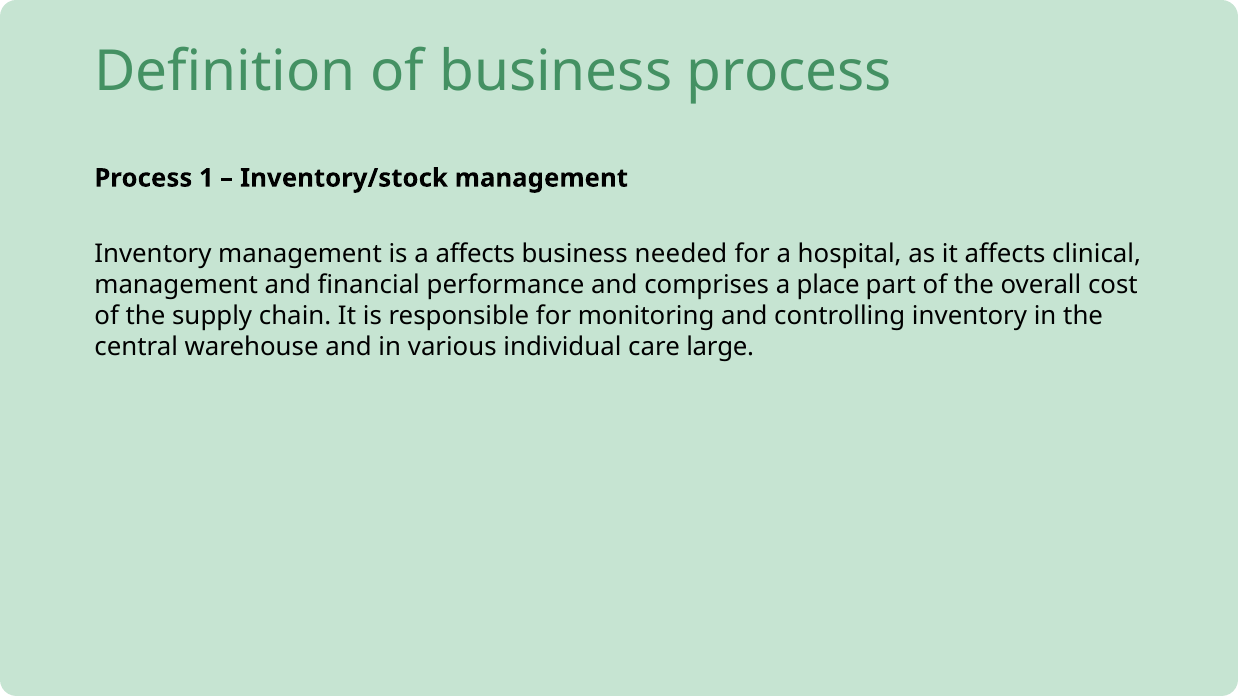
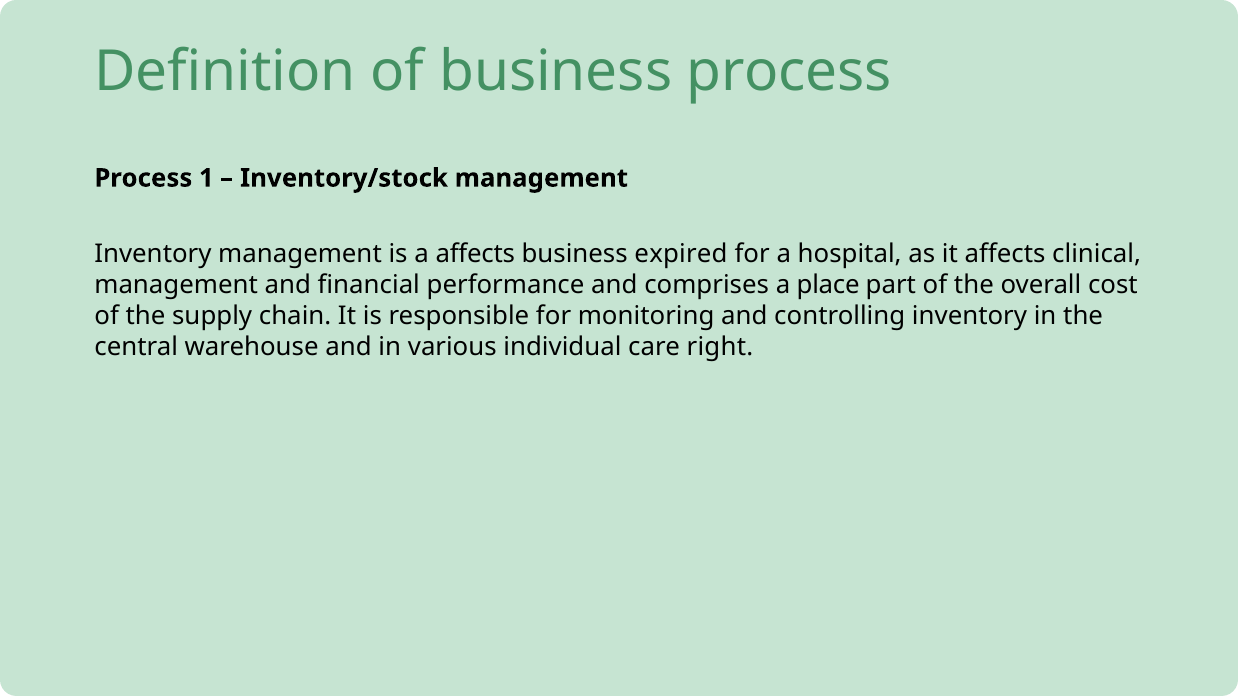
needed: needed -> expired
large: large -> right
